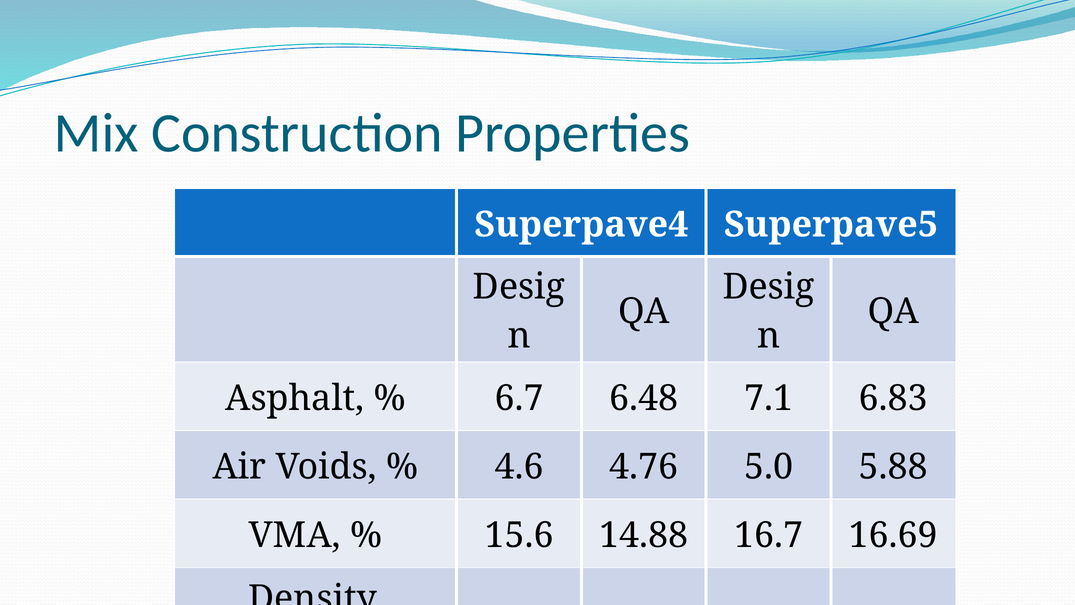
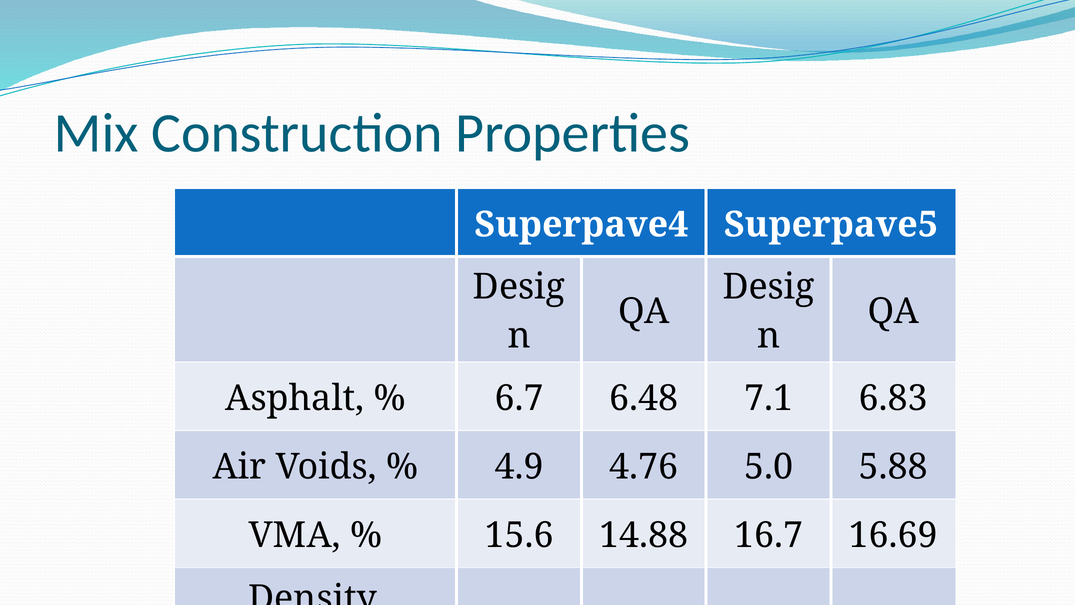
4.6: 4.6 -> 4.9
